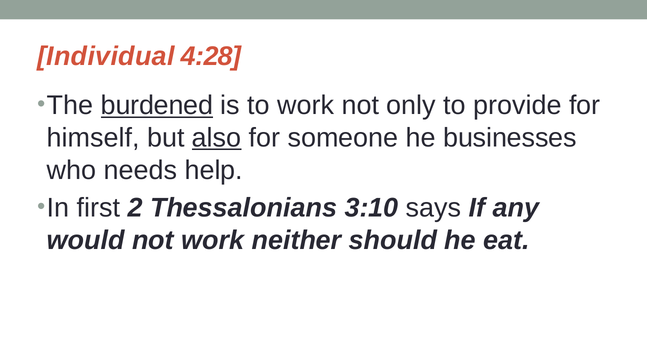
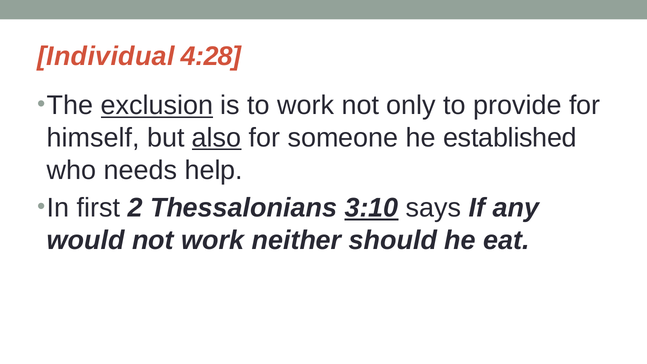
burdened: burdened -> exclusion
businesses: businesses -> established
3:10 underline: none -> present
